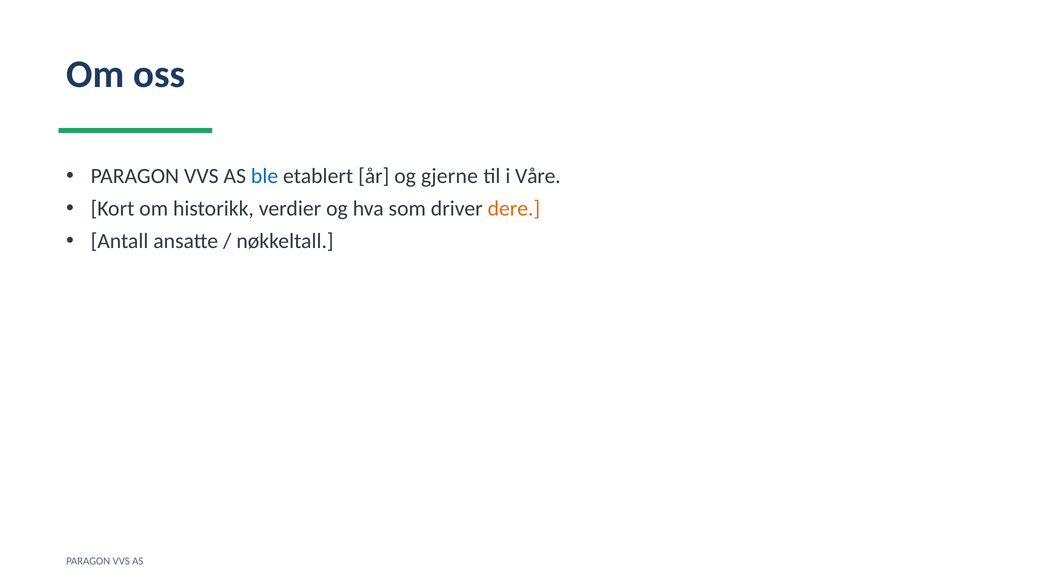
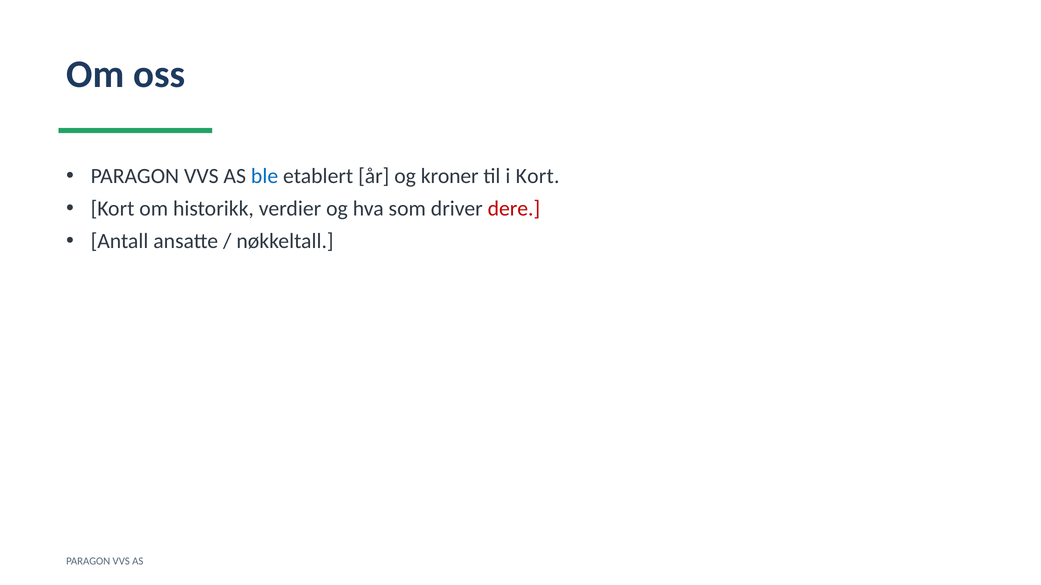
gjerne: gjerne -> kroner
i Våre: Våre -> Kort
dere colour: orange -> red
